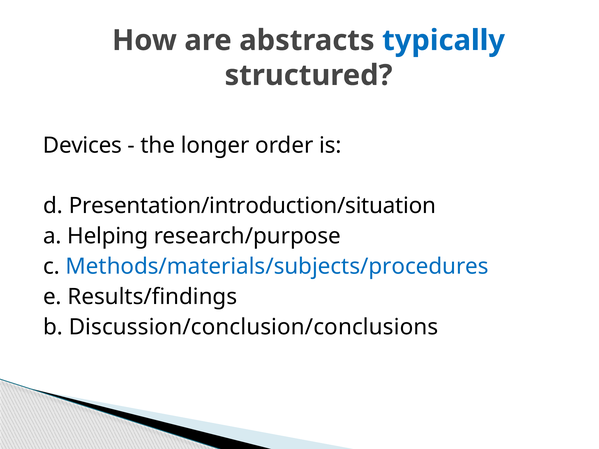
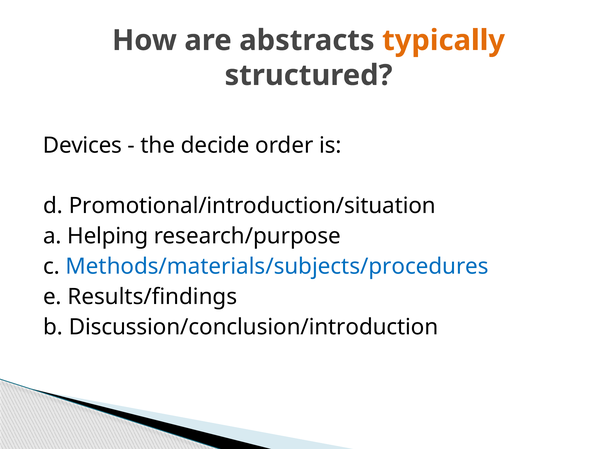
typically colour: blue -> orange
longer: longer -> decide
Presentation/introduction/situation: Presentation/introduction/situation -> Promotional/introduction/situation
Discussion/conclusion/conclusions: Discussion/conclusion/conclusions -> Discussion/conclusion/introduction
